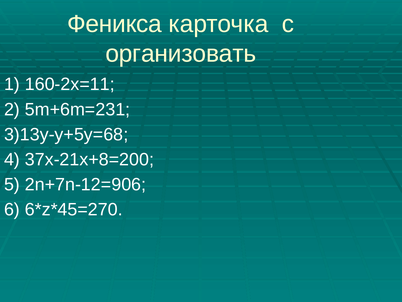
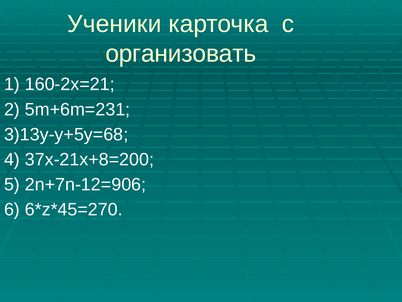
Феникса: Феникса -> Ученики
160-2х=11: 160-2х=11 -> 160-2х=21
